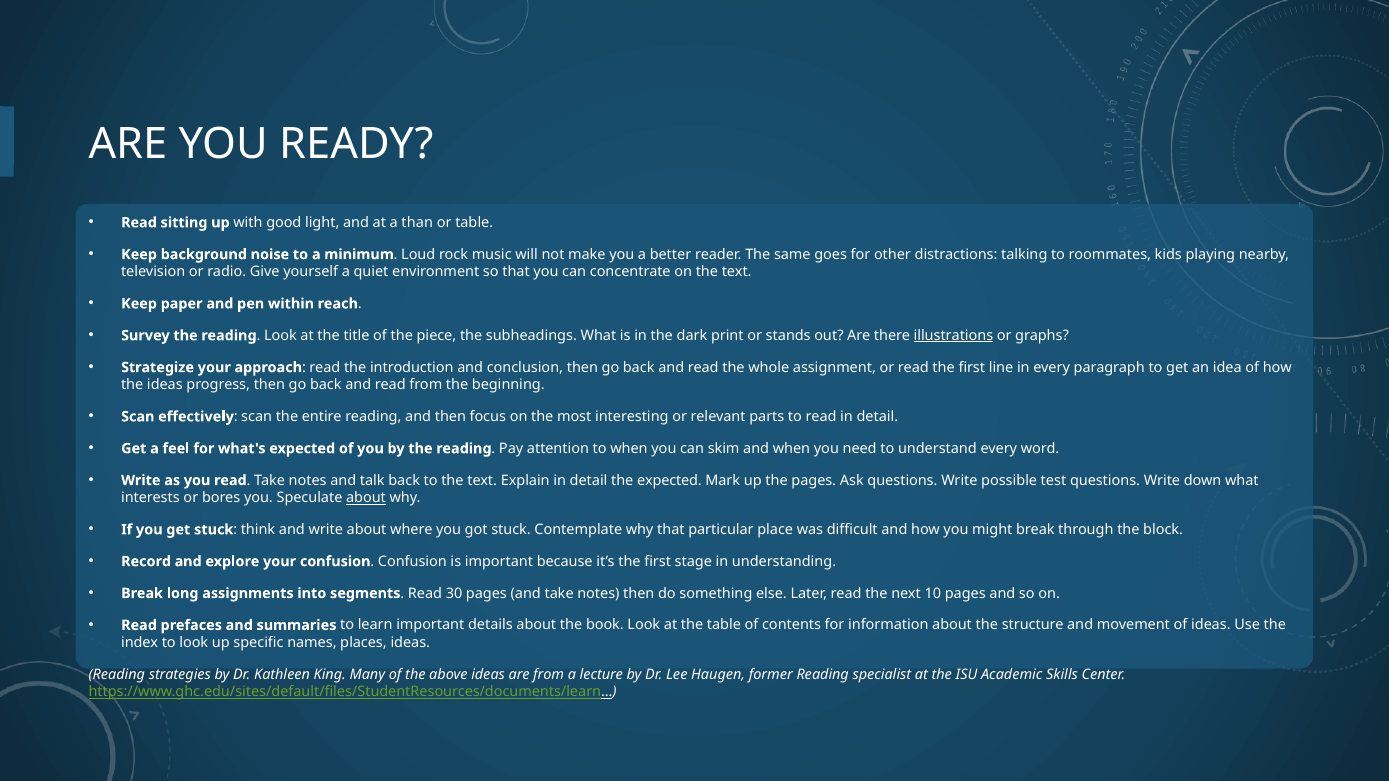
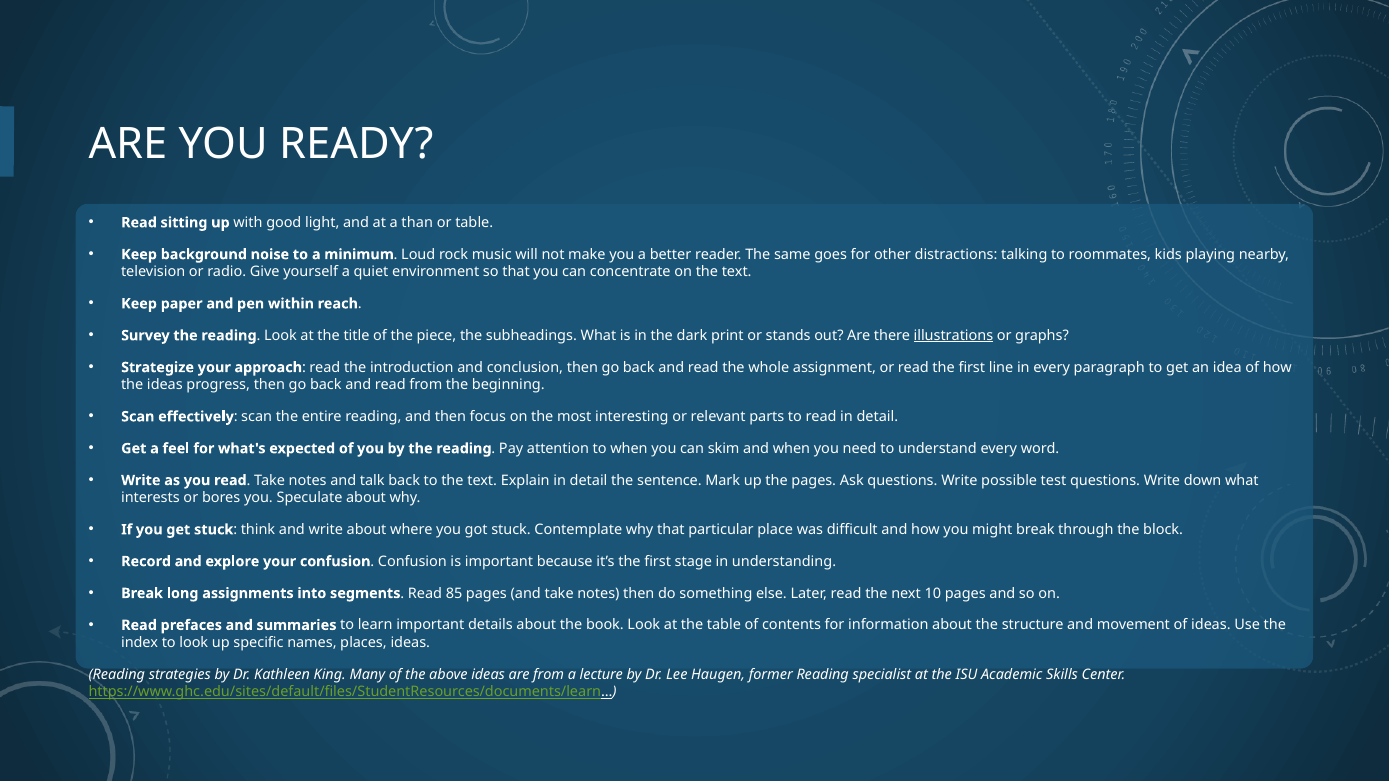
the expected: expected -> sentence
about at (366, 498) underline: present -> none
30: 30 -> 85
